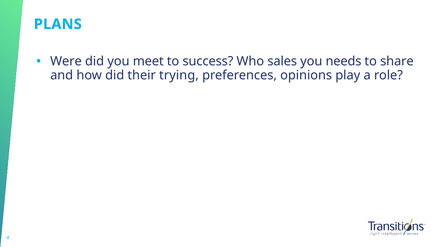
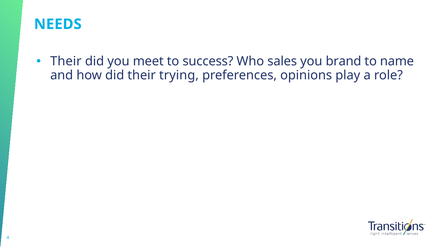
PLANS: PLANS -> NEEDS
Were at (66, 61): Were -> Their
needs: needs -> brand
share: share -> name
